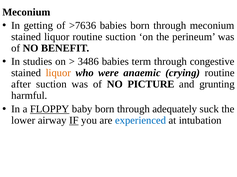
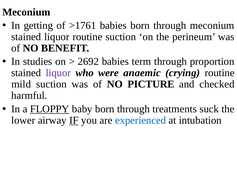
>7636: >7636 -> >1761
3486: 3486 -> 2692
congestive: congestive -> proportion
liquor at (58, 73) colour: orange -> purple
after: after -> mild
grunting: grunting -> checked
adequately: adequately -> treatments
